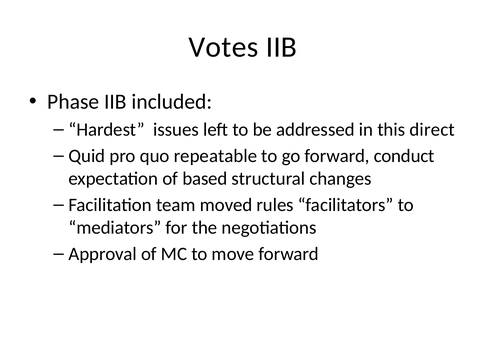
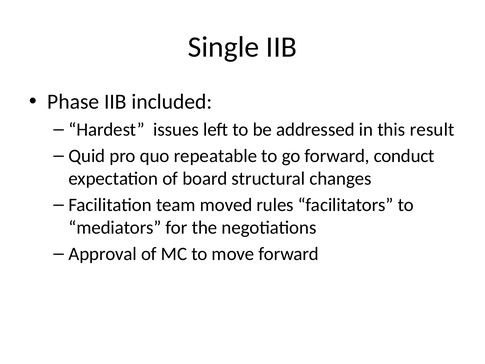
Votes: Votes -> Single
direct: direct -> result
based: based -> board
